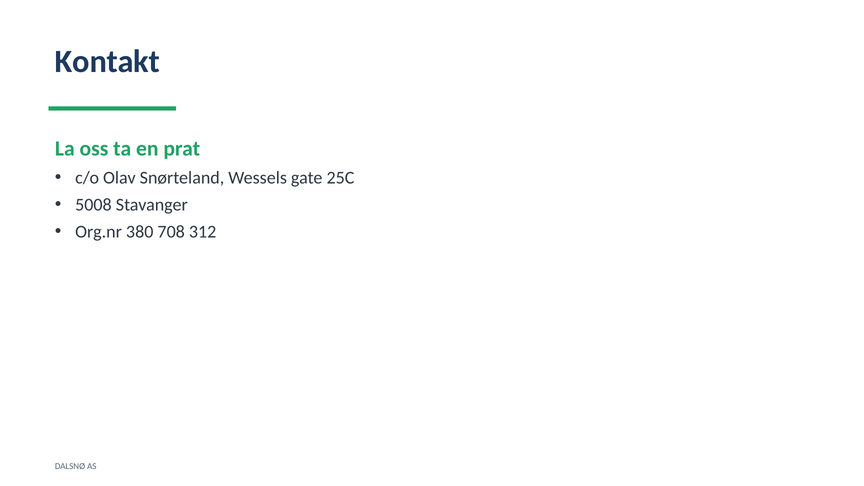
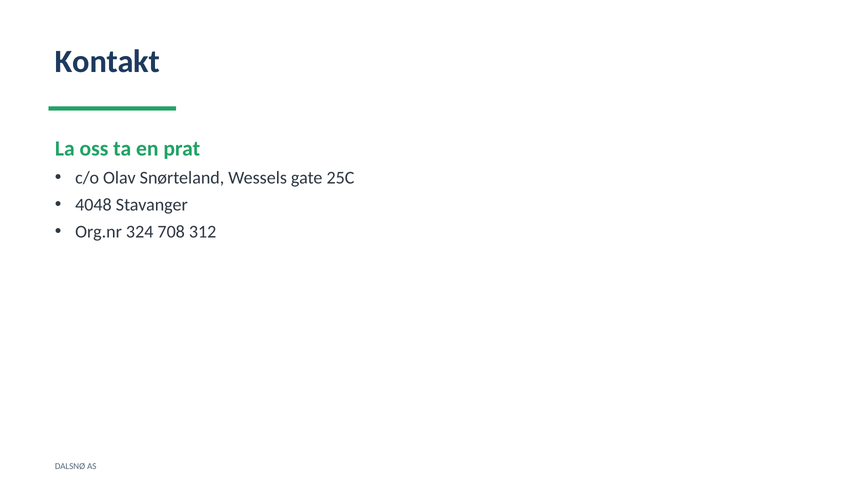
5008: 5008 -> 4048
380: 380 -> 324
